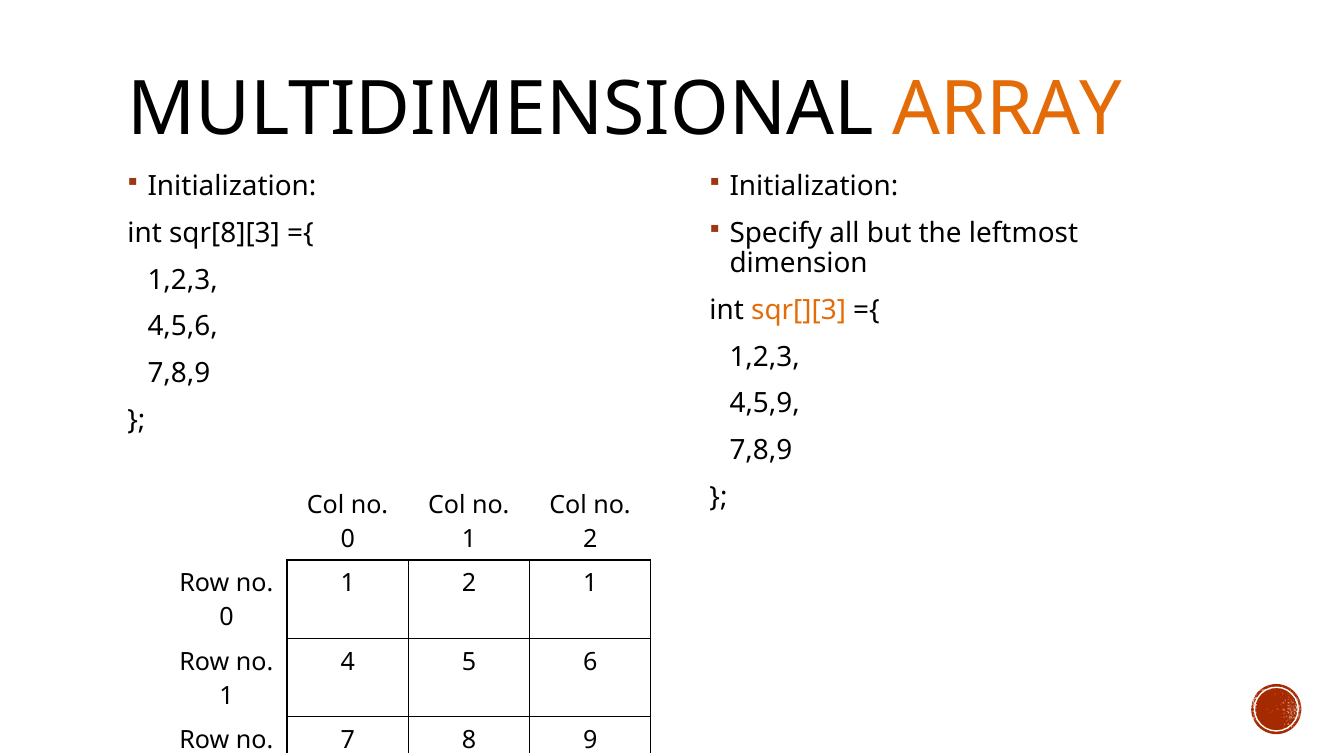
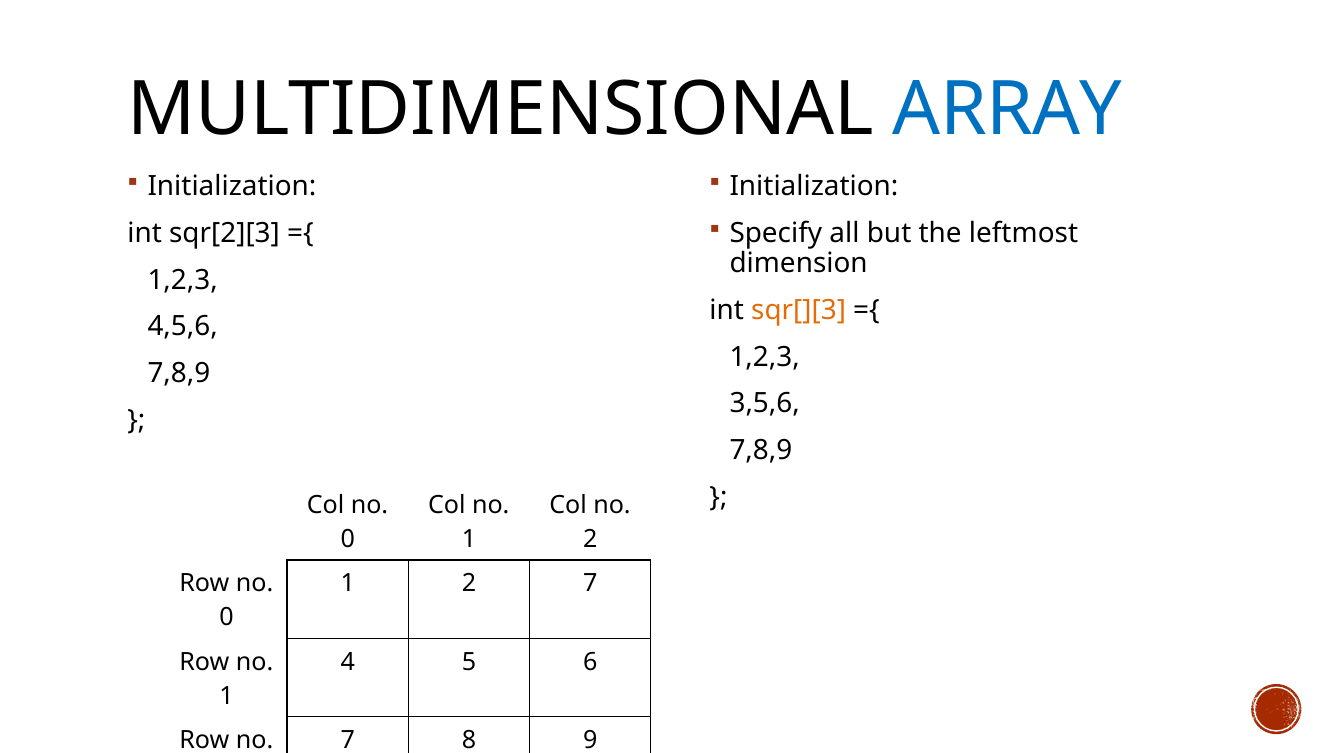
ARRAY colour: orange -> blue
sqr[8][3: sqr[8][3 -> sqr[2][3
4,5,9: 4,5,9 -> 3,5,6
1 2 1: 1 -> 7
